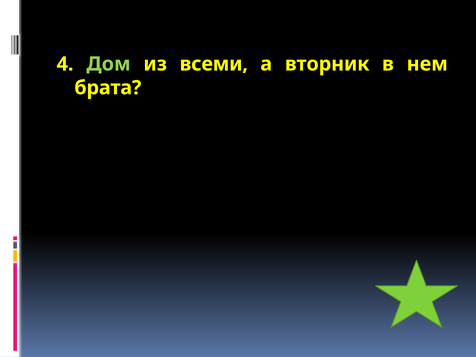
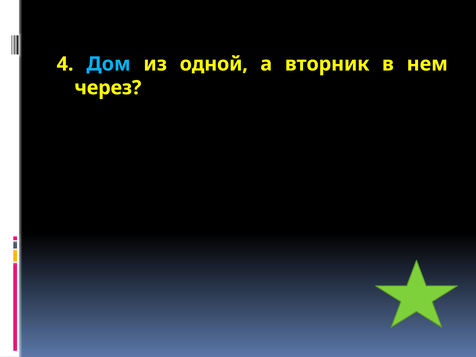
Дом colour: light green -> light blue
всеми: всеми -> одной
брата: брата -> через
